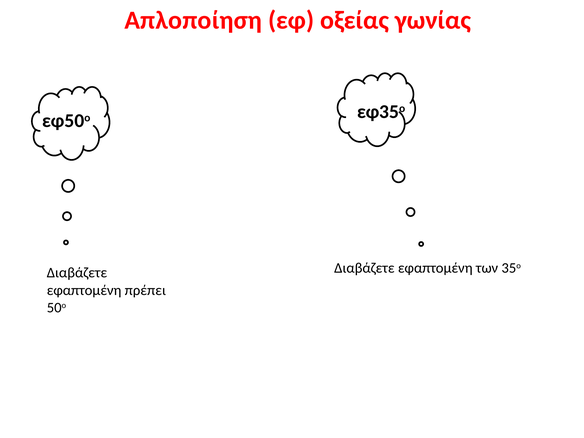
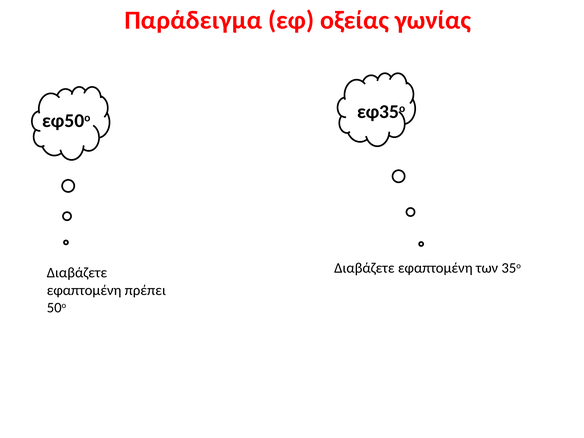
Απλοποίηση: Απλοποίηση -> Παράδειγμα
